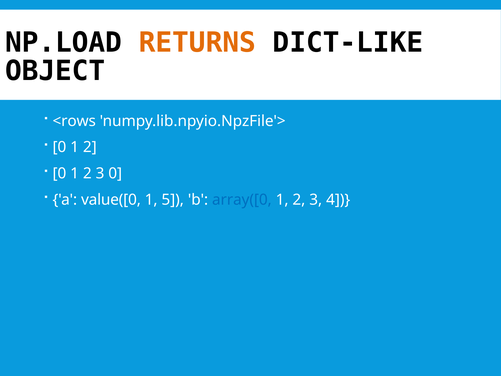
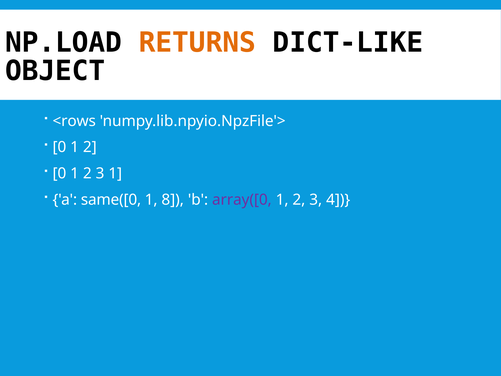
3 0: 0 -> 1
value([0: value([0 -> same([0
5: 5 -> 8
array([0 colour: blue -> purple
